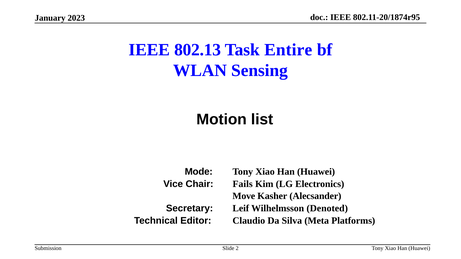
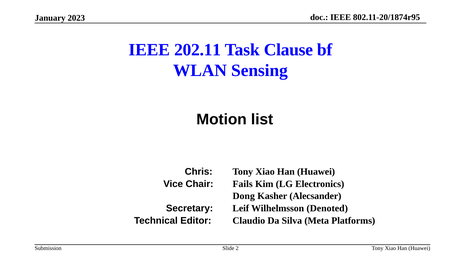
802.13: 802.13 -> 202.11
Entire: Entire -> Clause
Mode: Mode -> Chris
Move: Move -> Dong
